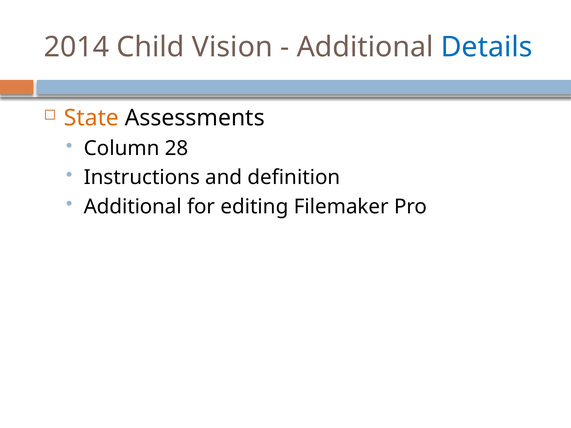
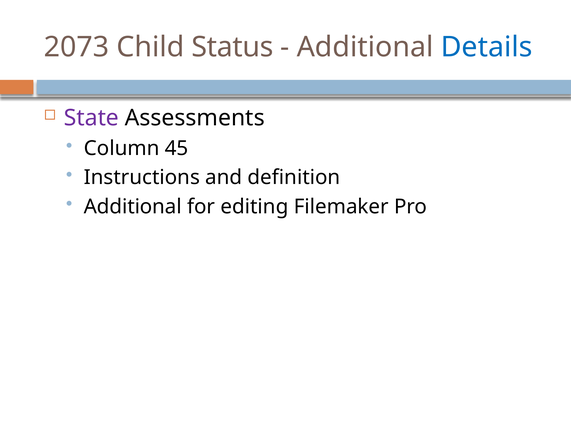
2014: 2014 -> 2073
Vision: Vision -> Status
State colour: orange -> purple
28: 28 -> 45
